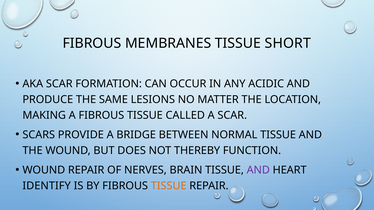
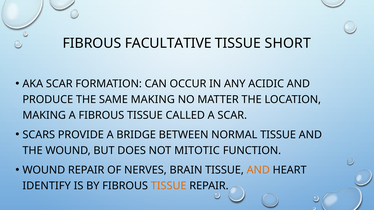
MEMBRANES: MEMBRANES -> FACULTATIVE
SAME LESIONS: LESIONS -> MAKING
THEREBY: THEREBY -> MITOTIC
AND at (258, 170) colour: purple -> orange
